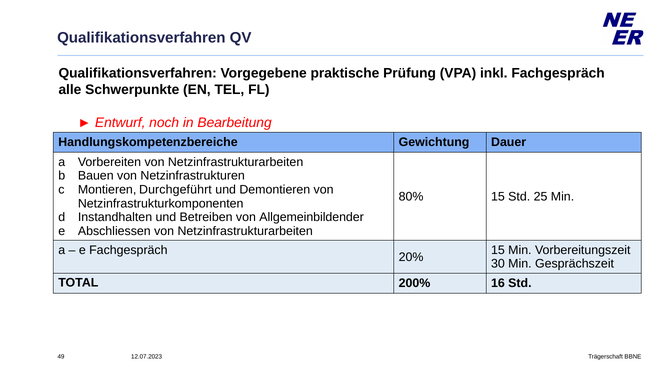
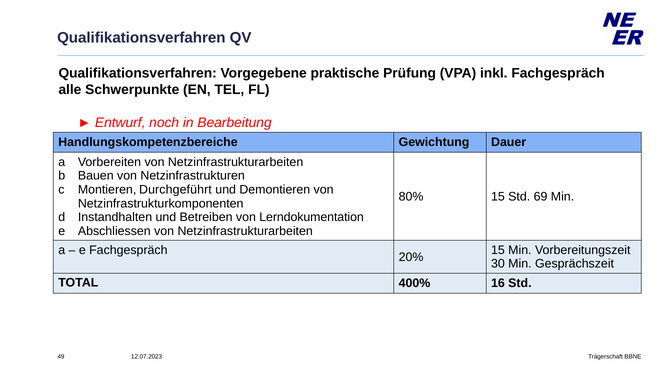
25: 25 -> 69
Allgemeinbildender: Allgemeinbildender -> Lerndokumentation
200%: 200% -> 400%
